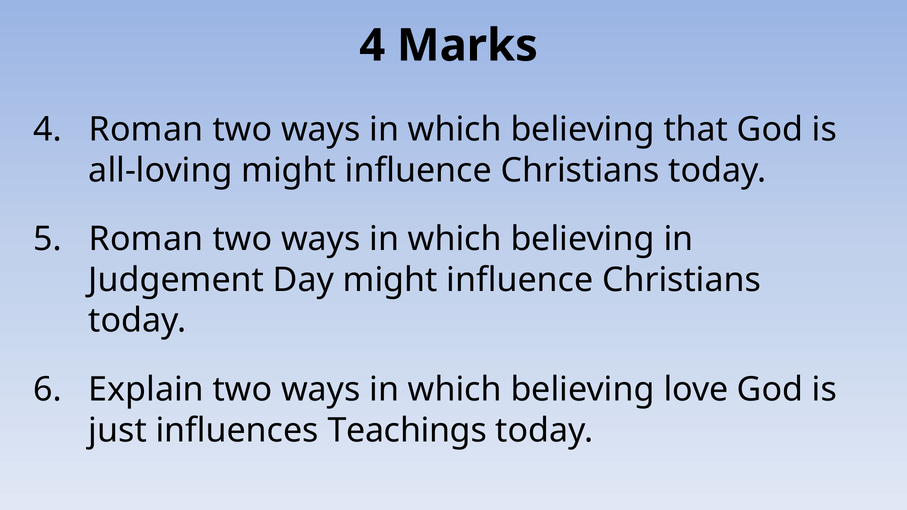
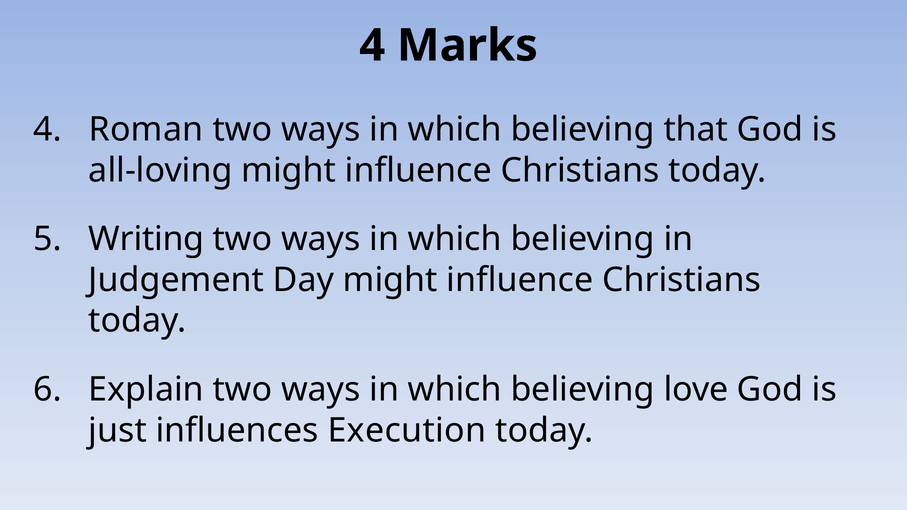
Roman at (146, 239): Roman -> Writing
Teachings: Teachings -> Execution
